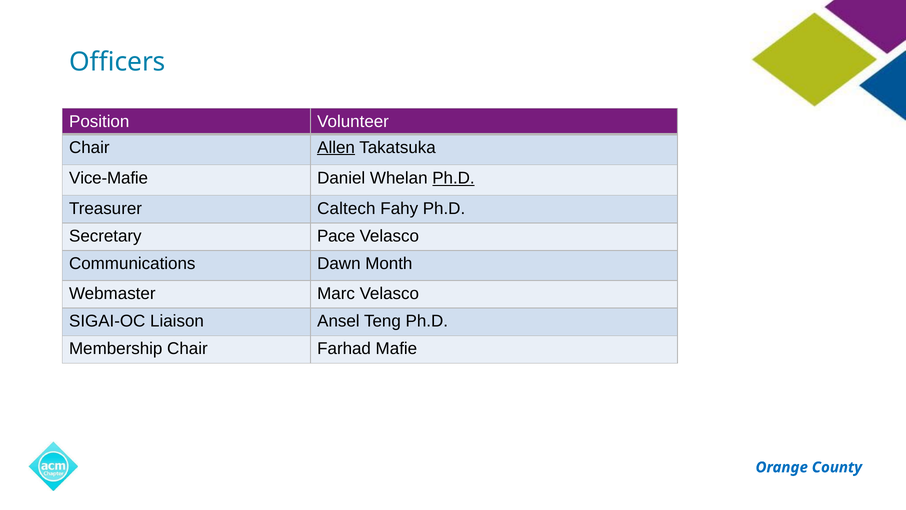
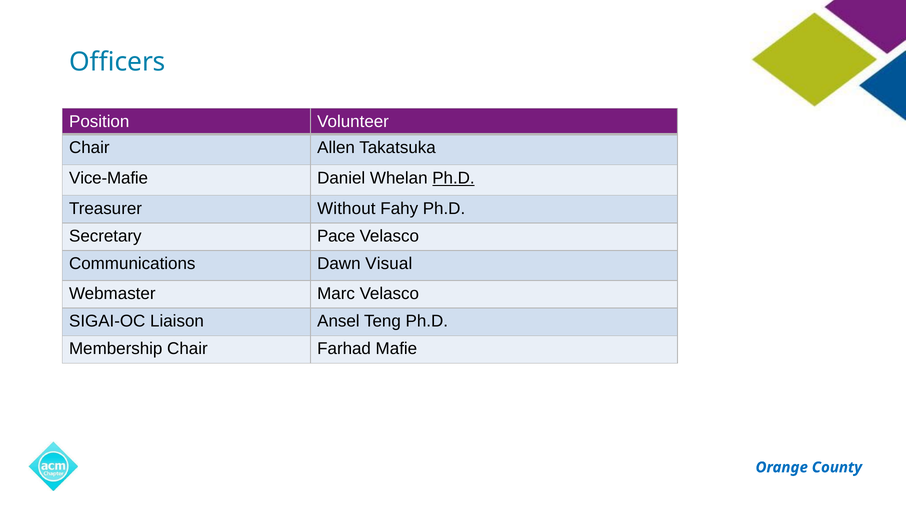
Allen underline: present -> none
Caltech: Caltech -> Without
Month: Month -> Visual
